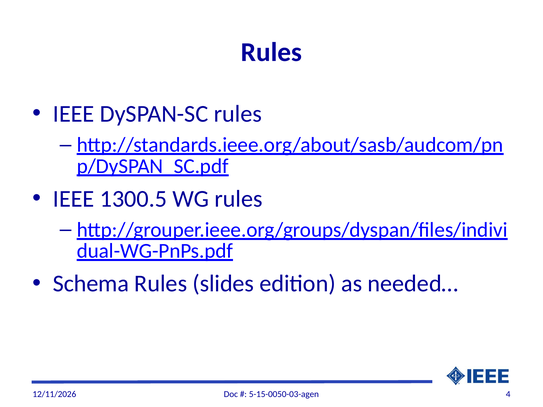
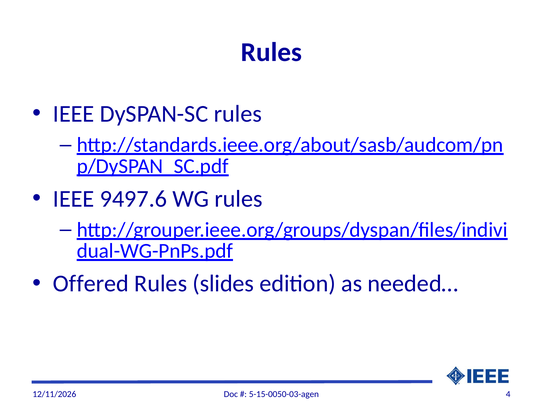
1300.5: 1300.5 -> 9497.6
Schema: Schema -> Offered
